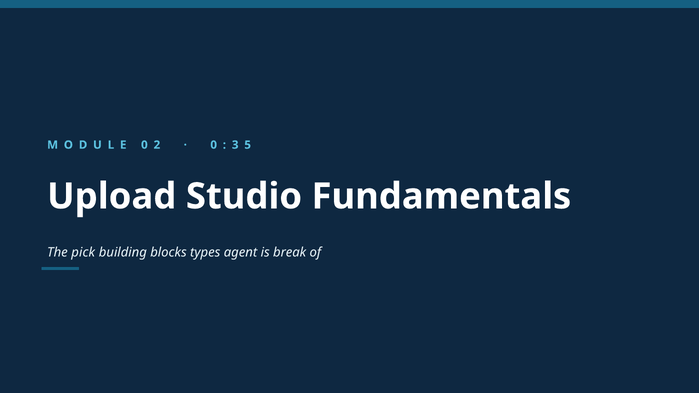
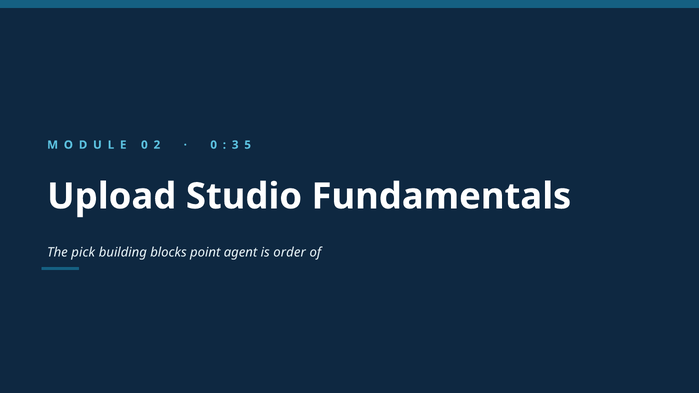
types: types -> point
break: break -> order
